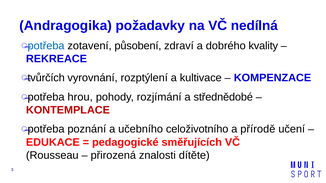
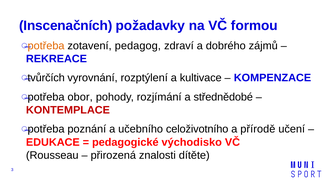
Andragogika: Andragogika -> Inscenačních
nedílná: nedílná -> formou
potřeba at (46, 46) colour: blue -> orange
působení: působení -> pedagog
kvality: kvality -> zájmů
hrou: hrou -> obor
směřujících: směřujících -> východisko
